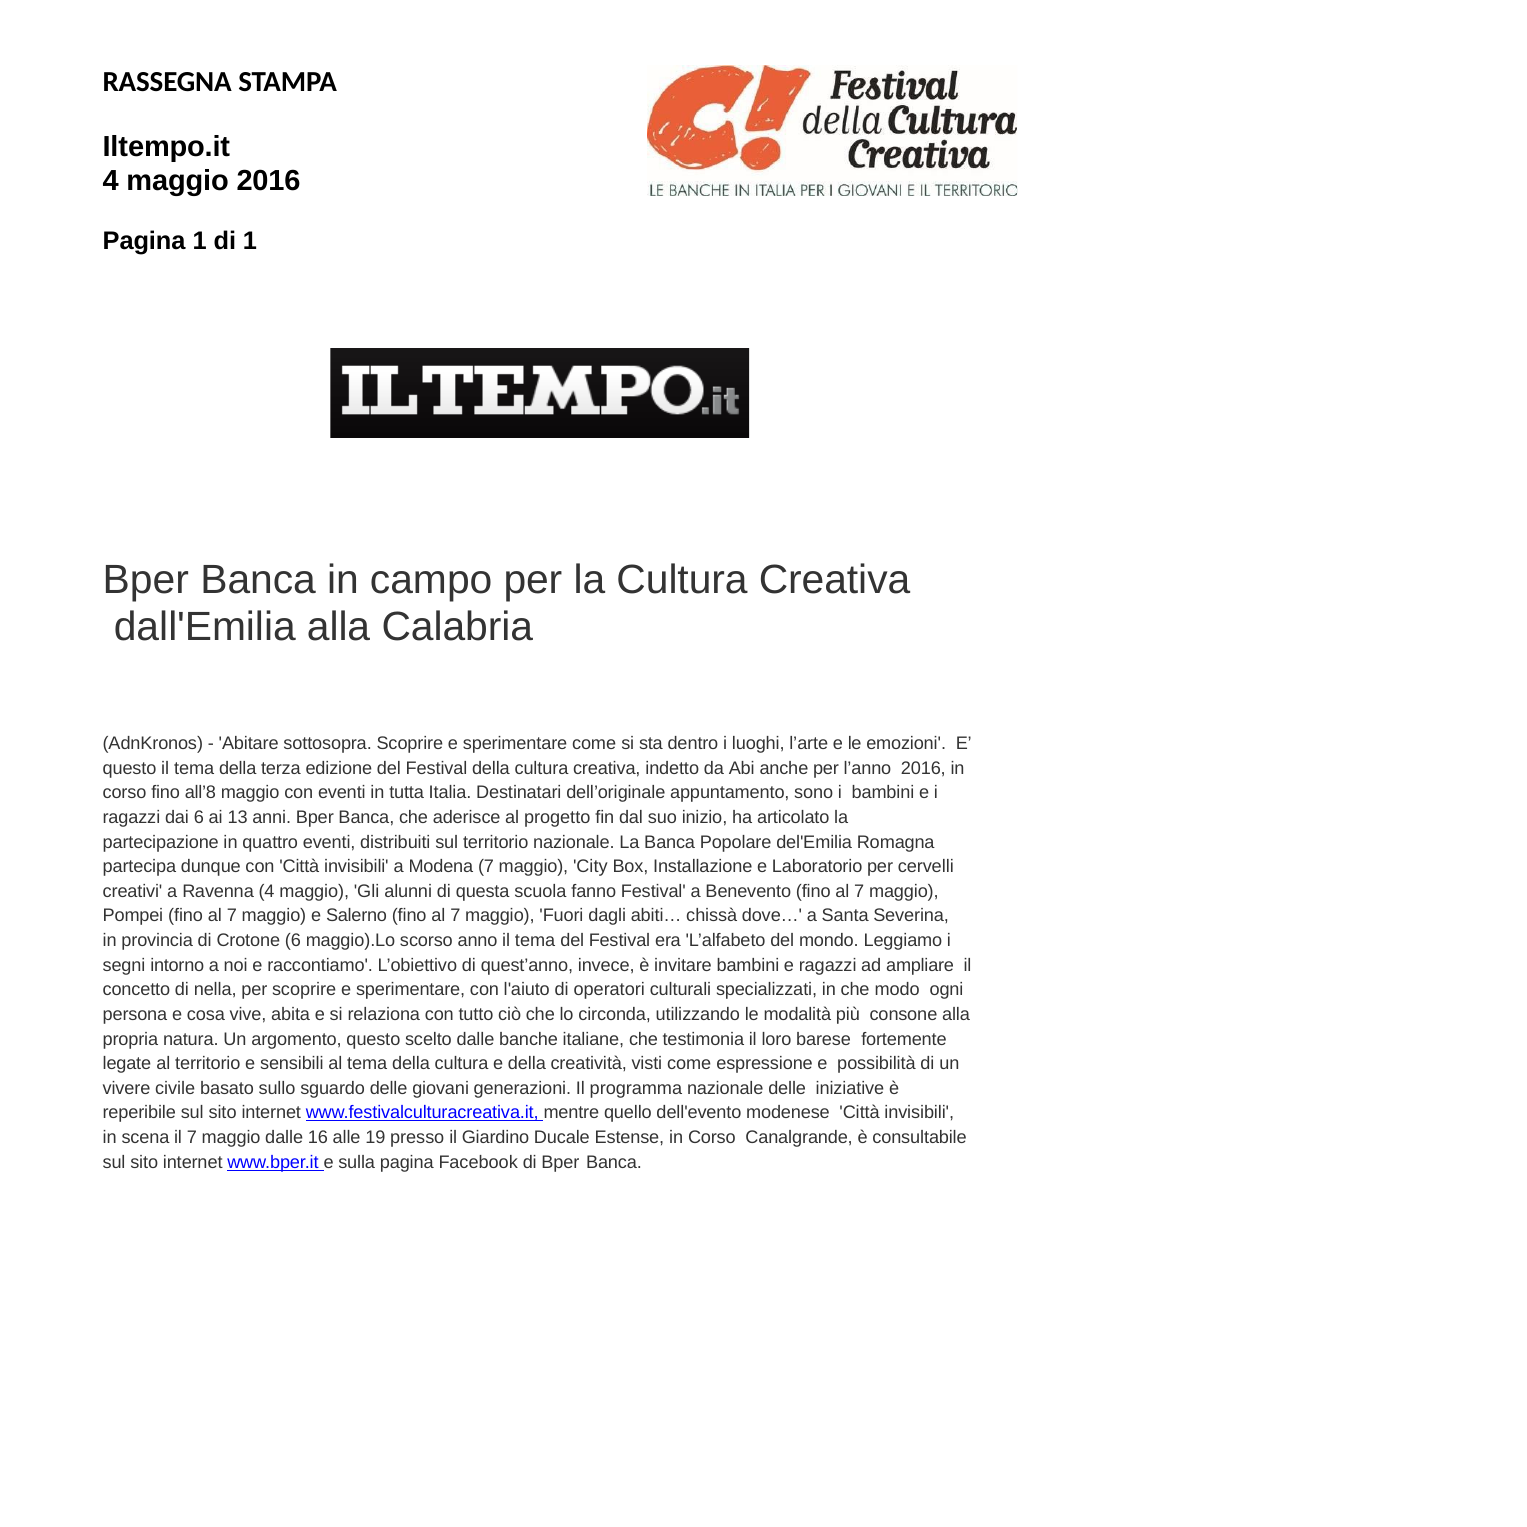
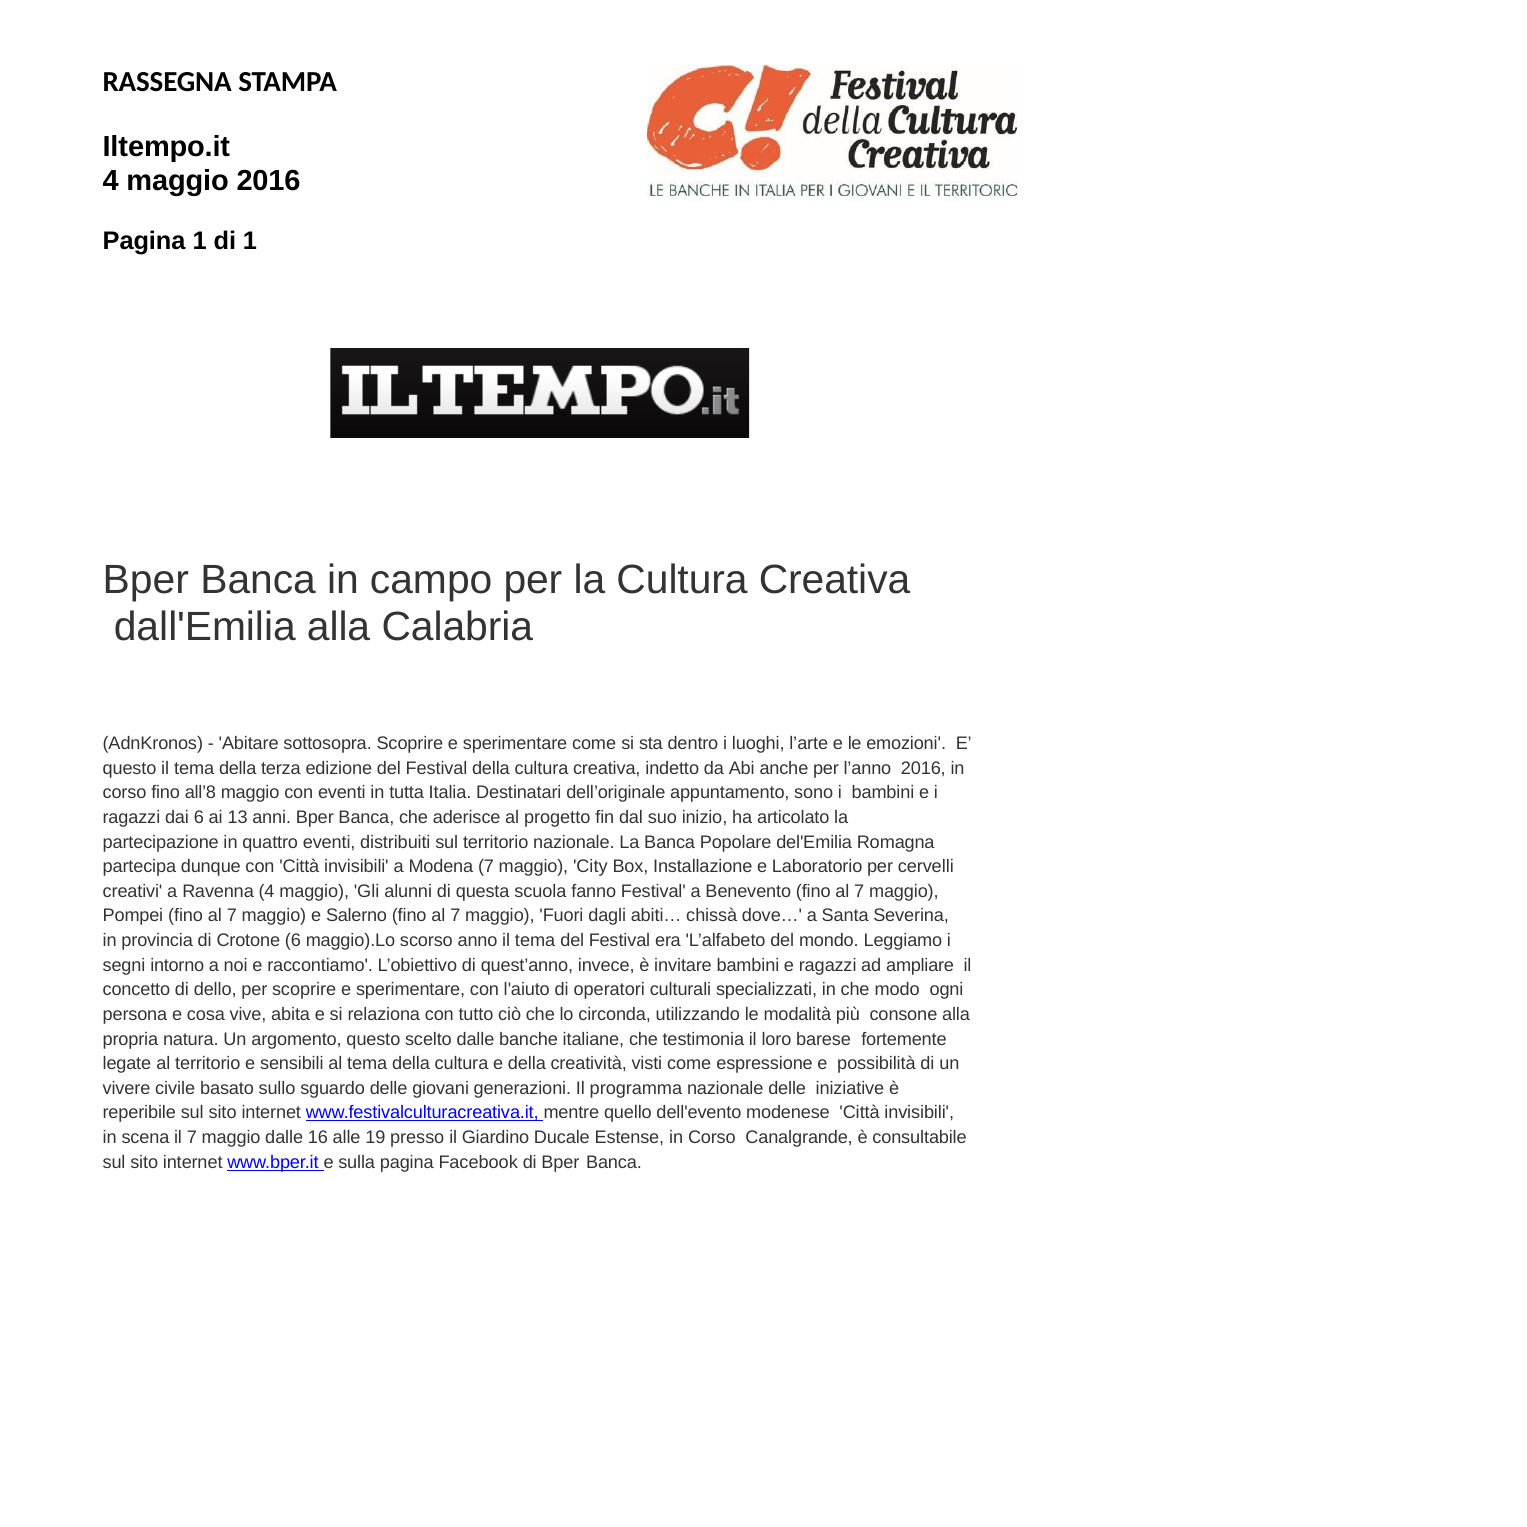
nella: nella -> dello
